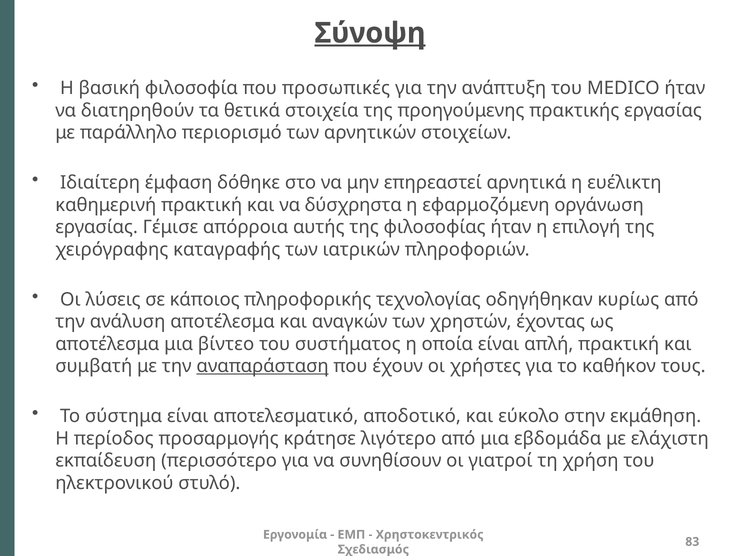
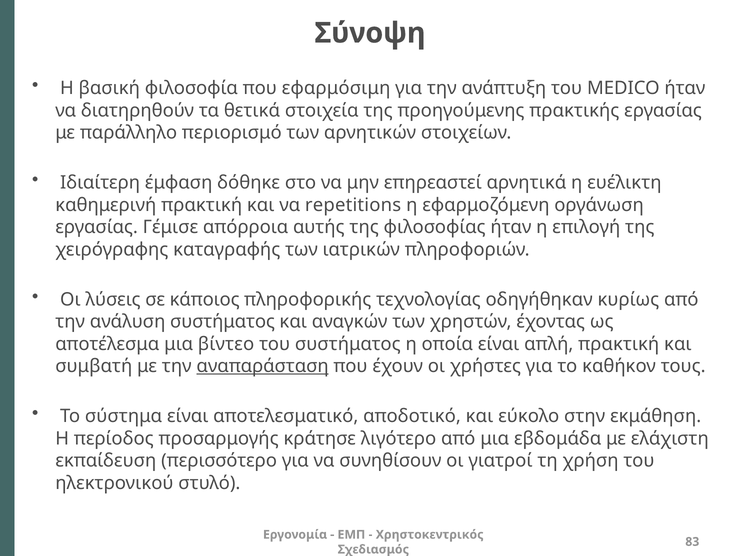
Σύνοψη underline: present -> none
προσωπικές: προσωπικές -> εφαρμόσιμη
δύσχρηστα: δύσχρηστα -> repetitions
ανάλυση αποτέλεσμα: αποτέλεσμα -> συστήματος
